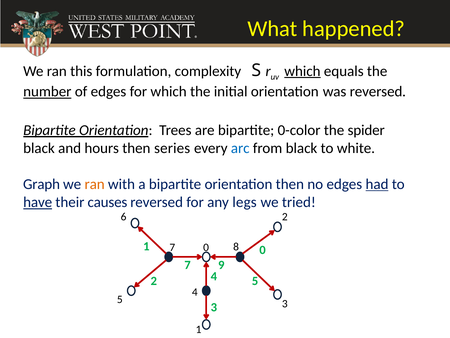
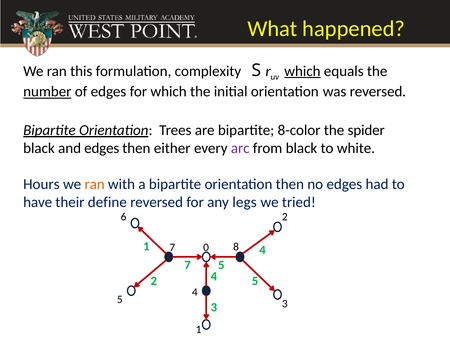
0-color: 0-color -> 8-color
and hours: hours -> edges
series: series -> either
arc colour: blue -> purple
Graph: Graph -> Hours
had underline: present -> none
have underline: present -> none
causes: causes -> define
0 0: 0 -> 4
9 at (221, 265): 9 -> 5
